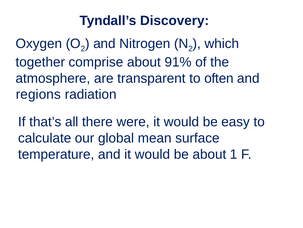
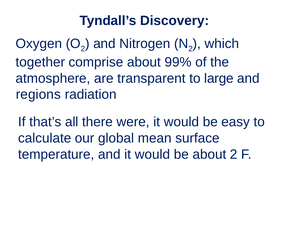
91%: 91% -> 99%
often: often -> large
about 1: 1 -> 2
